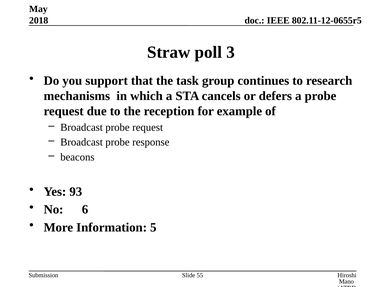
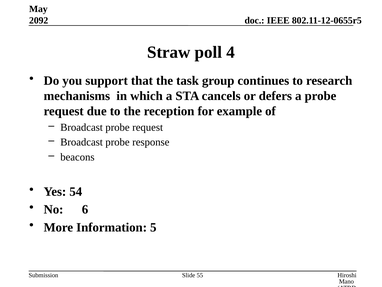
2018: 2018 -> 2092
3: 3 -> 4
93: 93 -> 54
